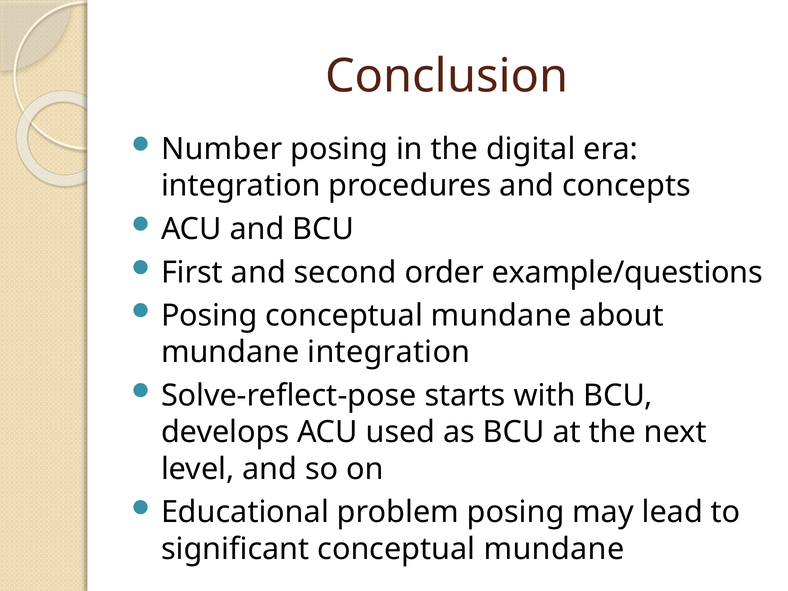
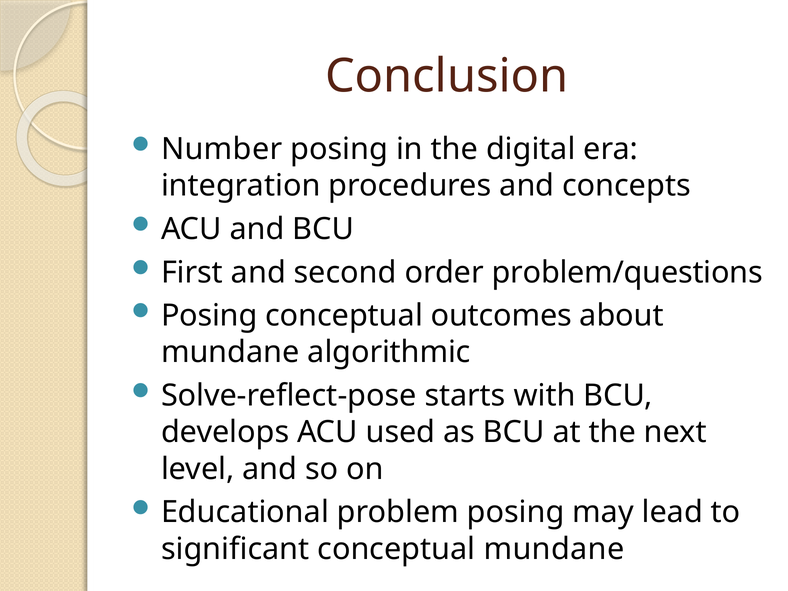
example/questions: example/questions -> problem/questions
mundane at (501, 316): mundane -> outcomes
mundane integration: integration -> algorithmic
